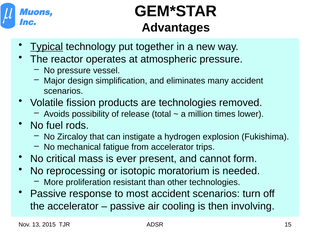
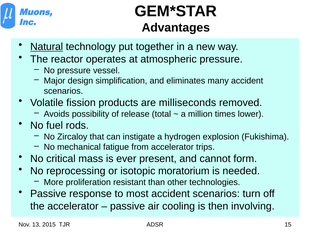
Typical: Typical -> Natural
are technologies: technologies -> milliseconds
